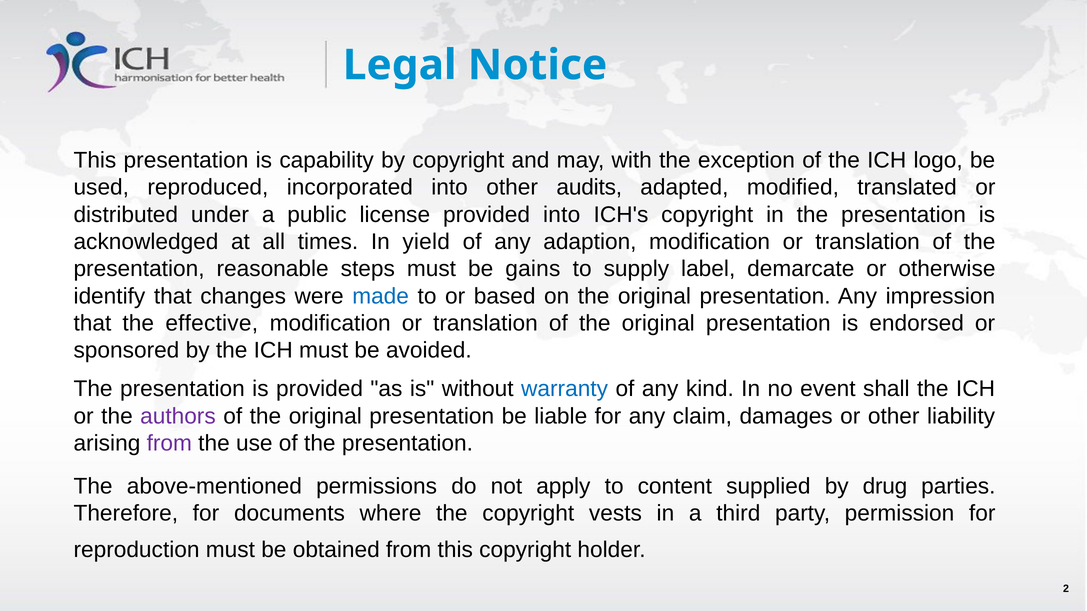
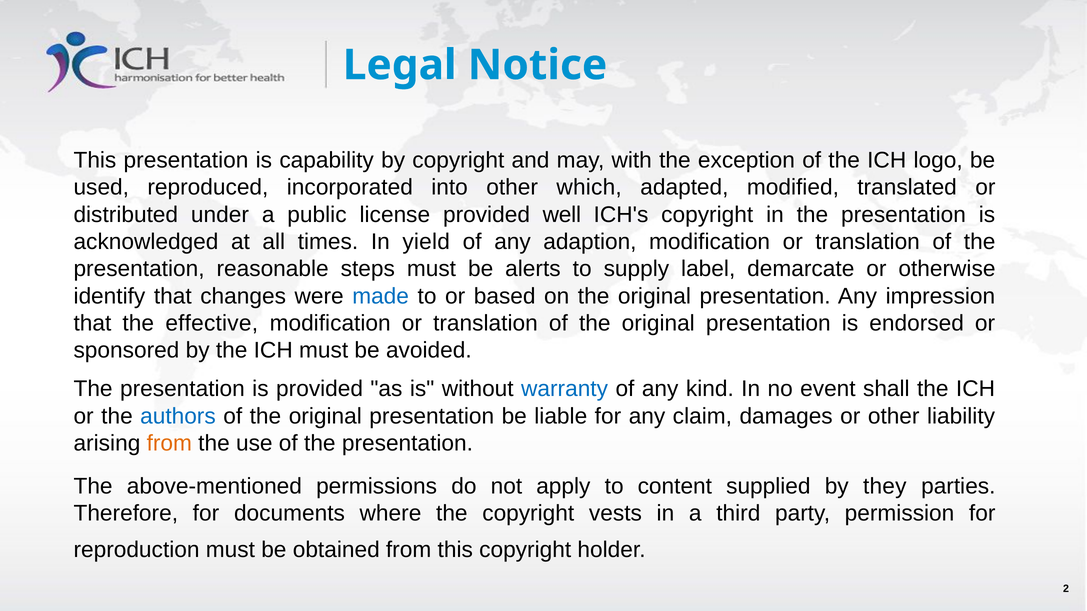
audits: audits -> which
provided into: into -> well
gains: gains -> alerts
authors colour: purple -> blue
from at (169, 444) colour: purple -> orange
drug: drug -> they
